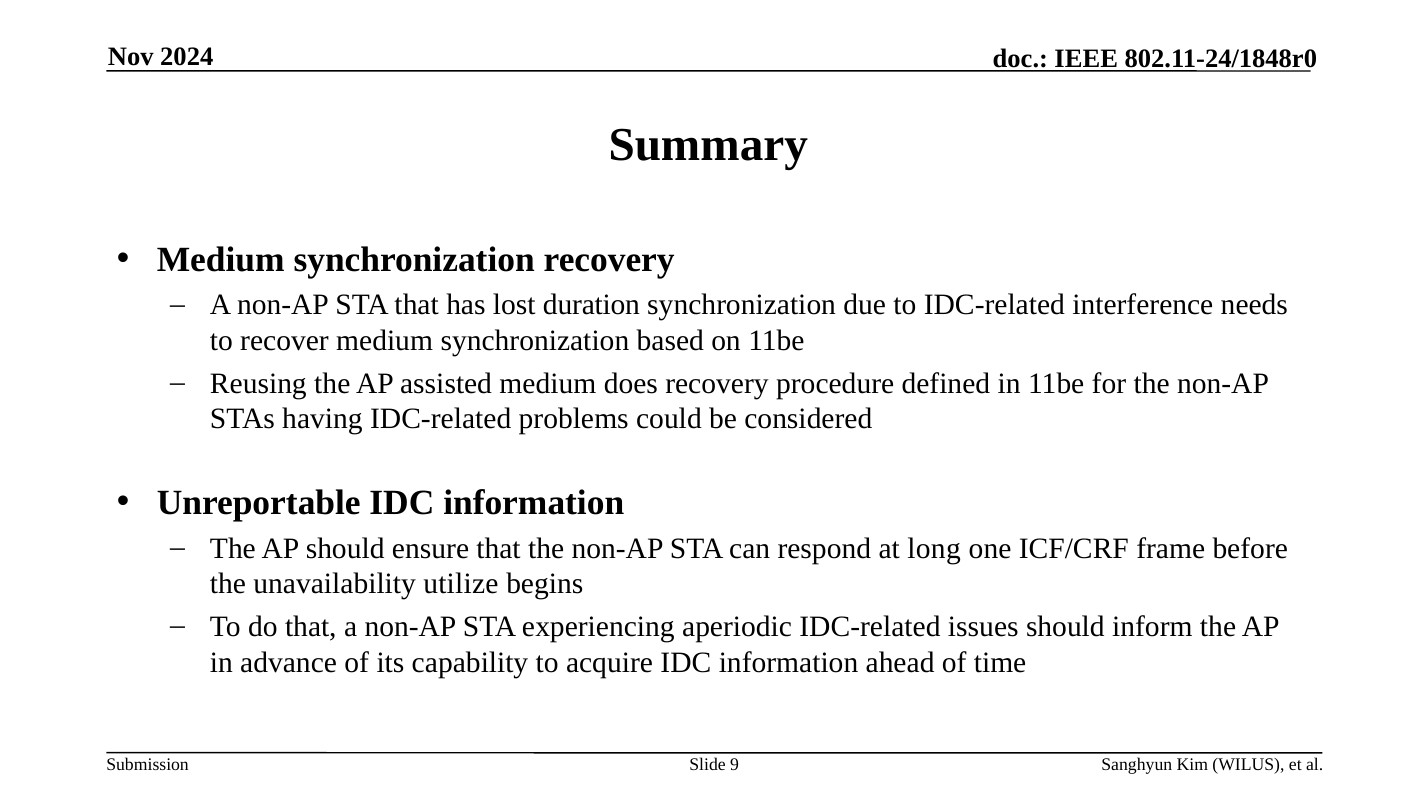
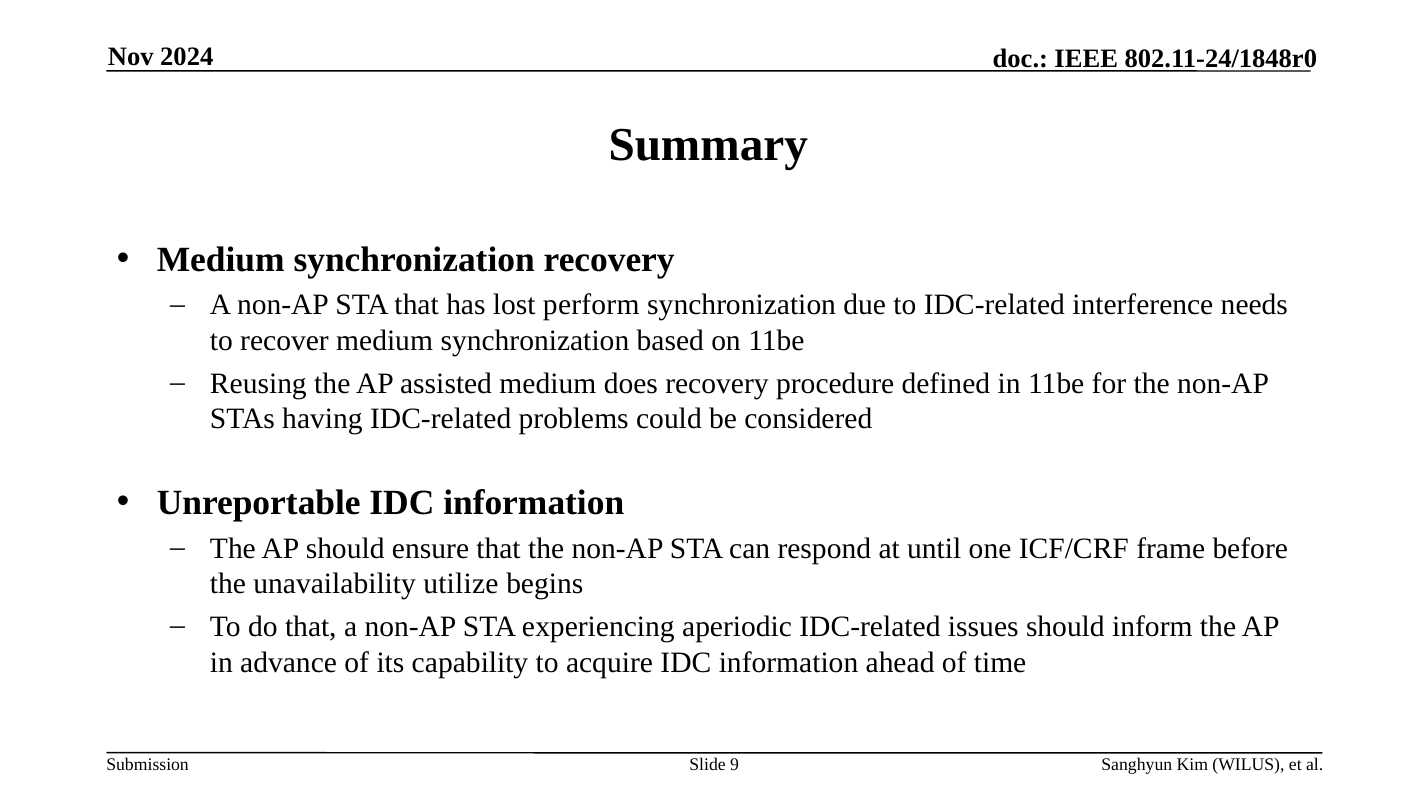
duration: duration -> perform
long: long -> until
